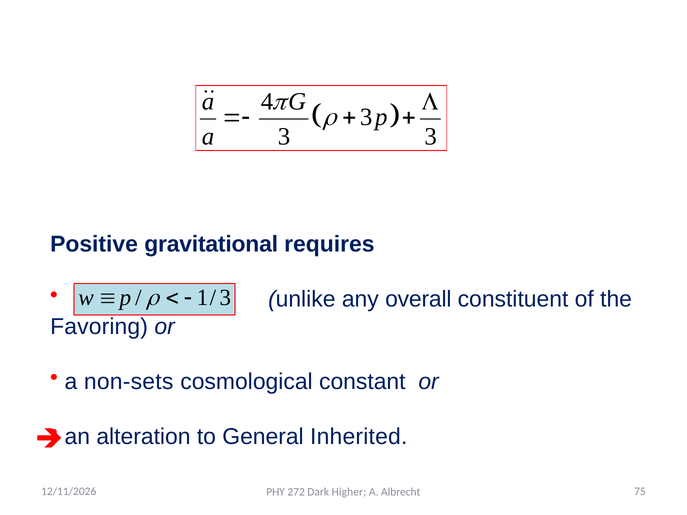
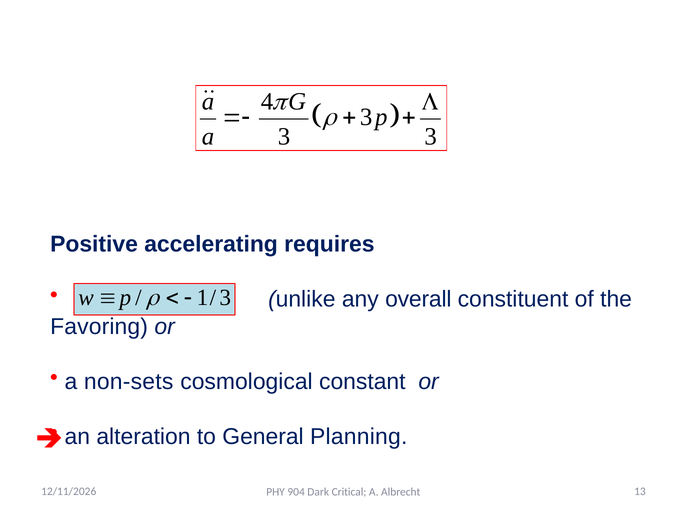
gravitational: gravitational -> accelerating
Inherited: Inherited -> Planning
272: 272 -> 904
Higher: Higher -> Critical
75: 75 -> 13
